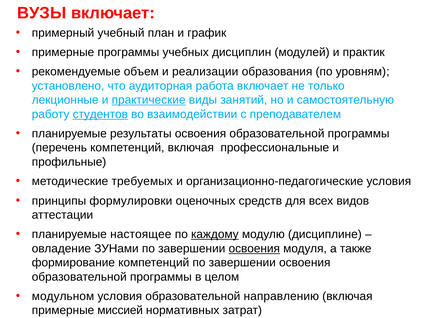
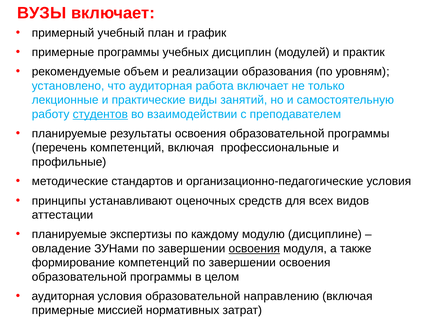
практические underline: present -> none
требуемых: требуемых -> стандартов
формулировки: формулировки -> устанавливают
настоящее: настоящее -> экспертизы
каждому underline: present -> none
модульном at (63, 297): модульном -> аудиторная
